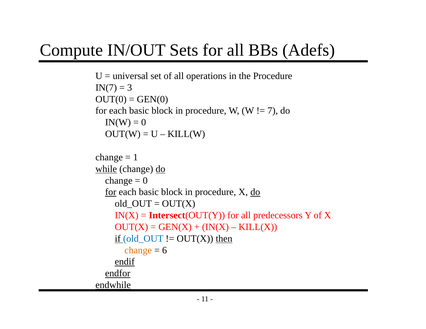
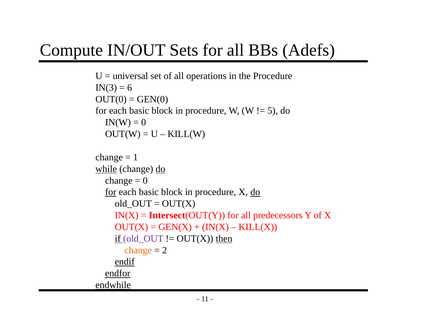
IN(7: IN(7 -> IN(3
3: 3 -> 6
7: 7 -> 5
old_OUT at (143, 239) colour: blue -> purple
6: 6 -> 2
